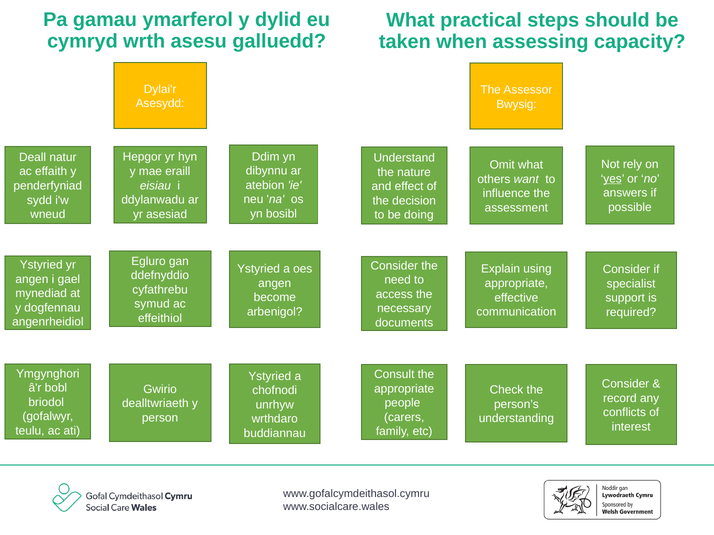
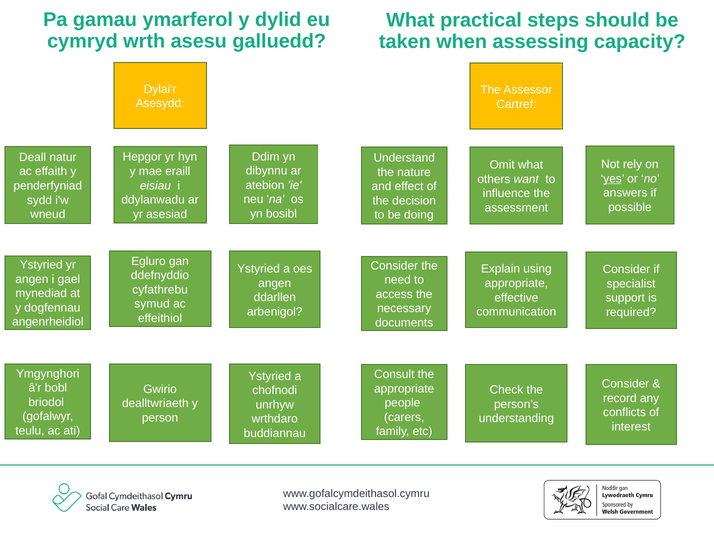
Bwysig: Bwysig -> Cartref
become: become -> ddarllen
